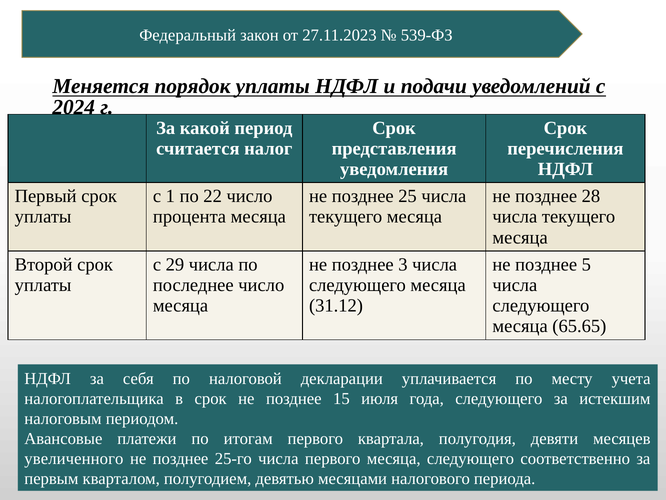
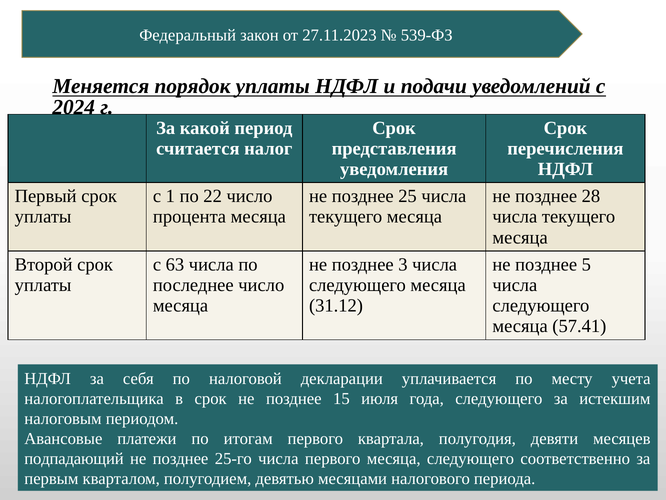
29: 29 -> 63
65.65: 65.65 -> 57.41
увеличенного: увеличенного -> подпадающий
